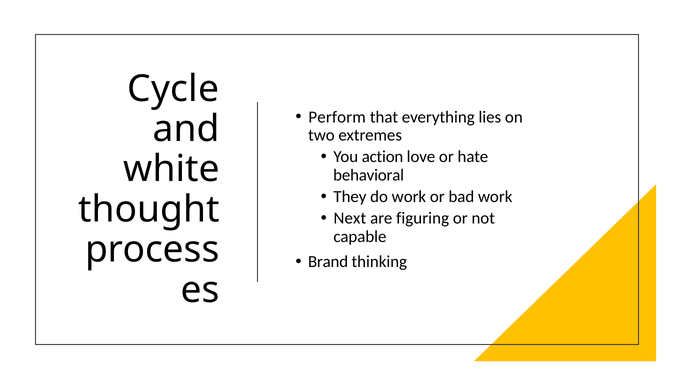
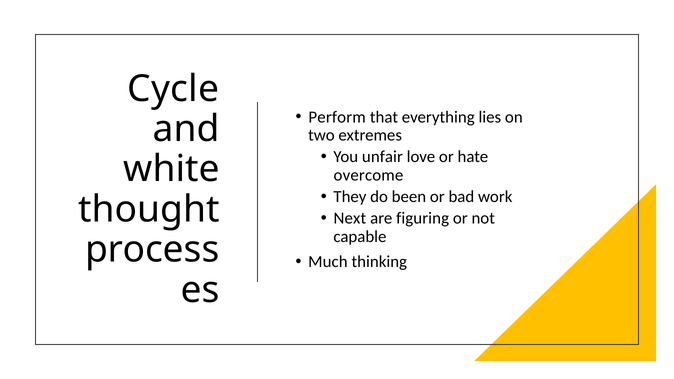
action: action -> unfair
behavioral: behavioral -> overcome
do work: work -> been
Brand: Brand -> Much
